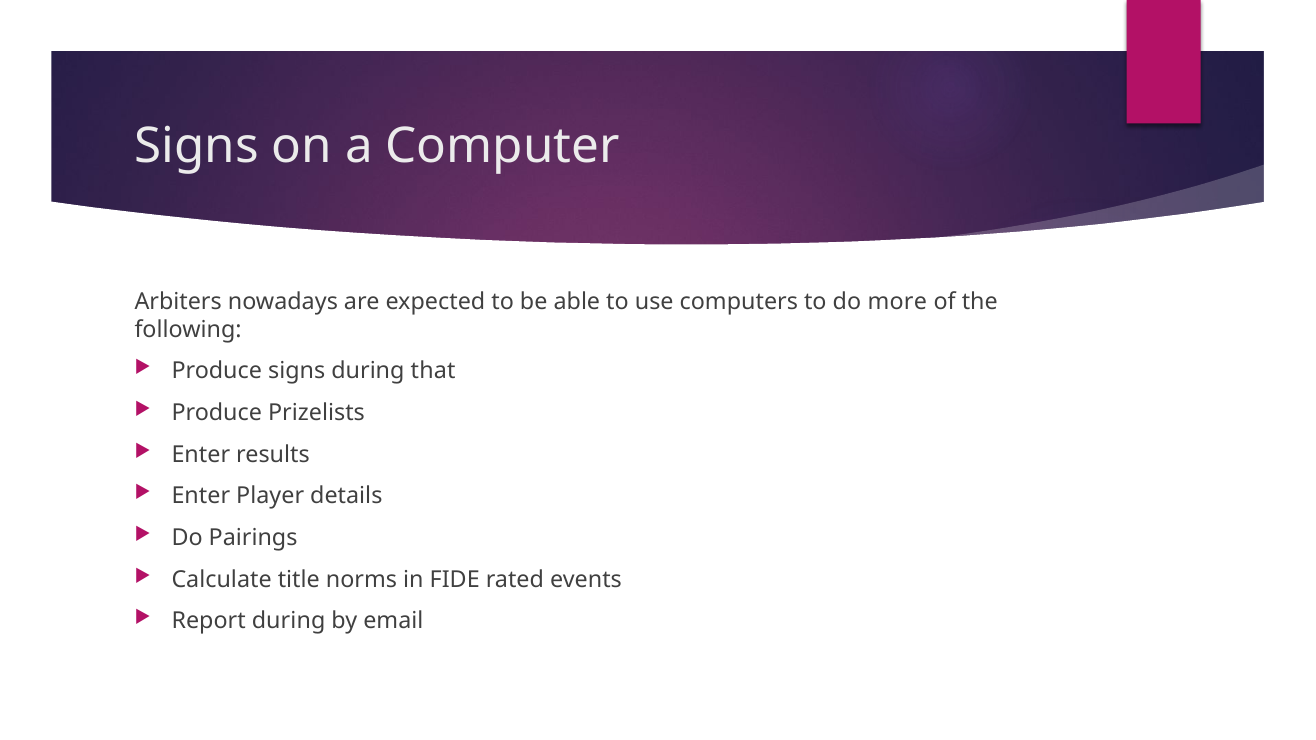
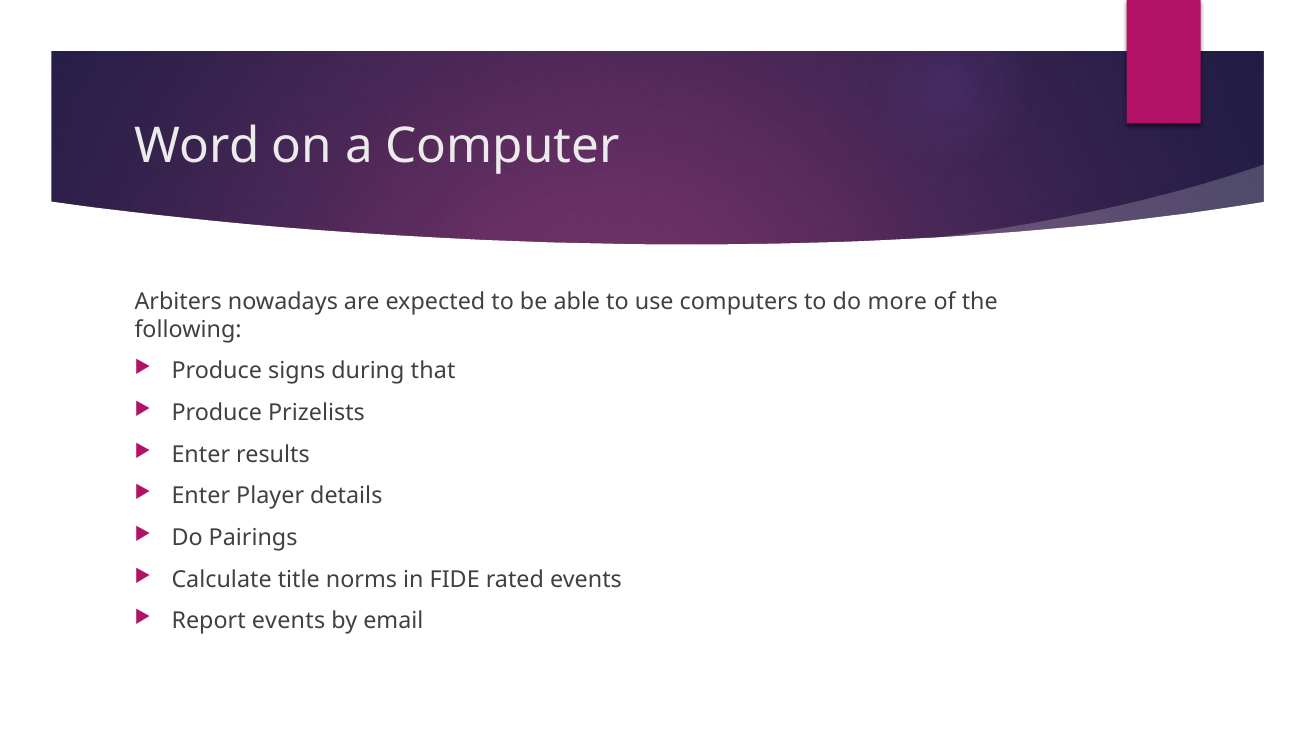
Signs at (197, 147): Signs -> Word
Report during: during -> events
